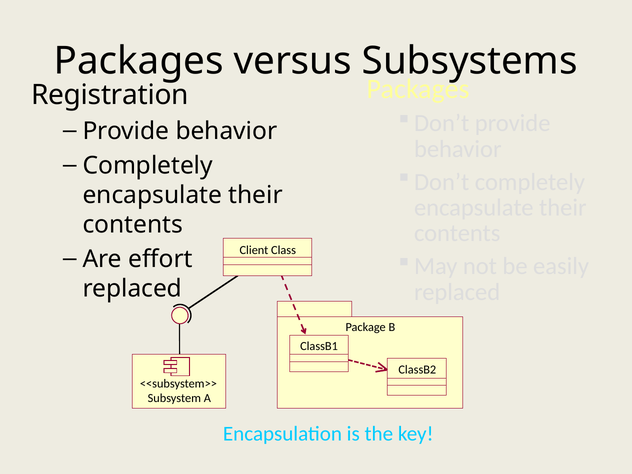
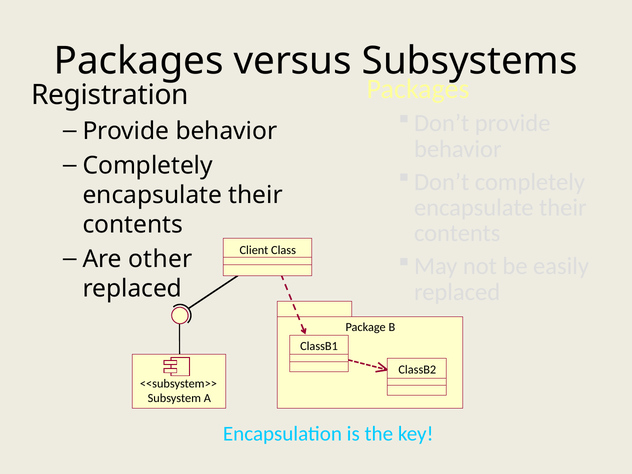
effort: effort -> other
